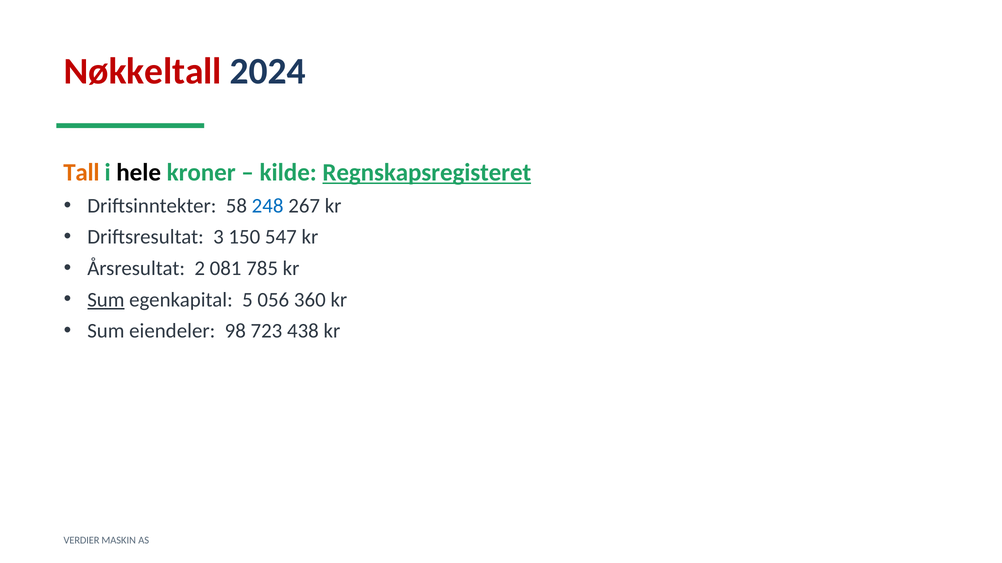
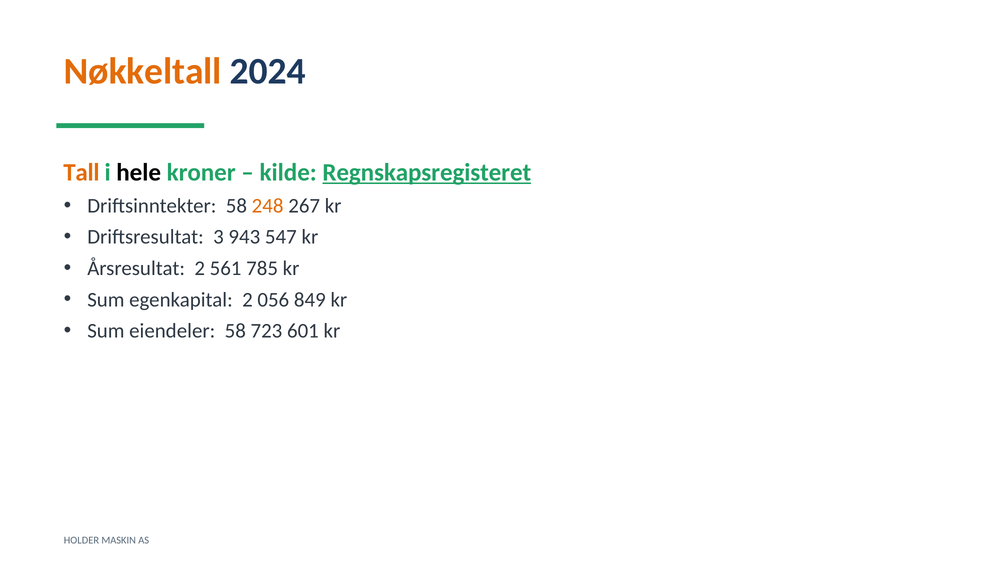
Nøkkeltall colour: red -> orange
248 colour: blue -> orange
150: 150 -> 943
081: 081 -> 561
Sum at (106, 300) underline: present -> none
egenkapital 5: 5 -> 2
360: 360 -> 849
eiendeler 98: 98 -> 58
438: 438 -> 601
VERDIER: VERDIER -> HOLDER
